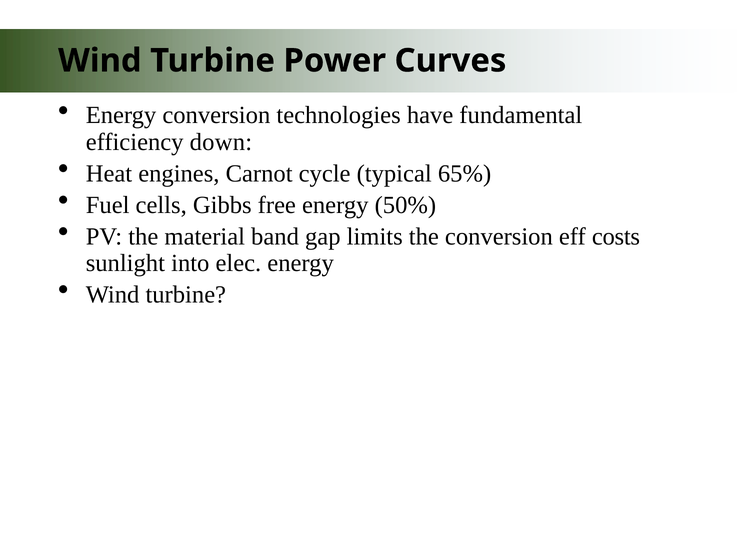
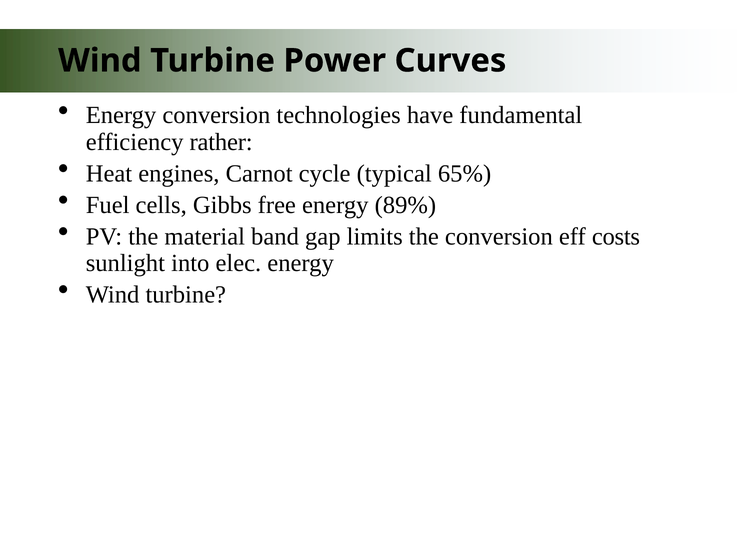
down: down -> rather
50%: 50% -> 89%
